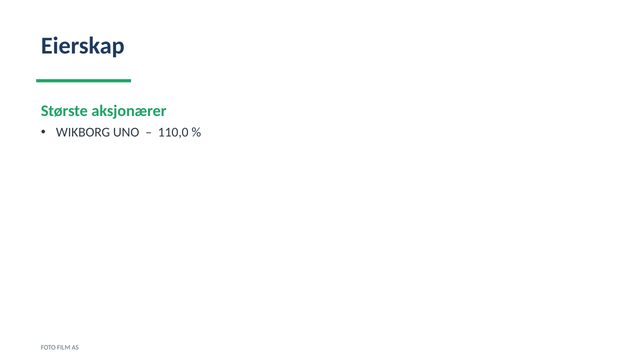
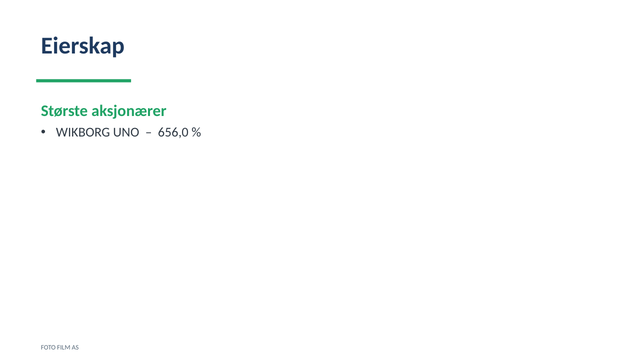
110,0: 110,0 -> 656,0
